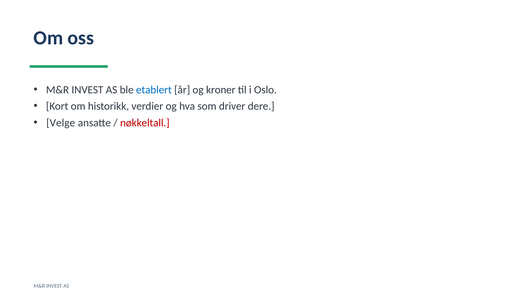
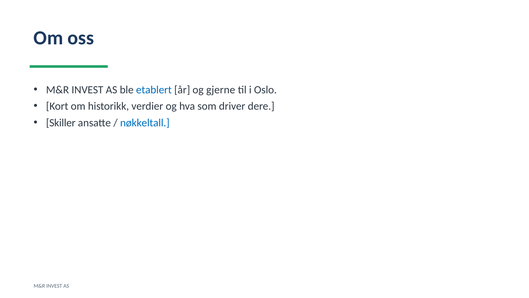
kroner: kroner -> gjerne
Velge: Velge -> Skiller
nøkkeltall colour: red -> blue
